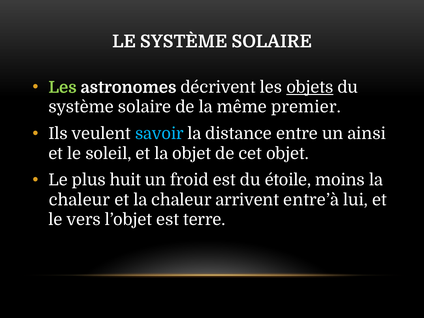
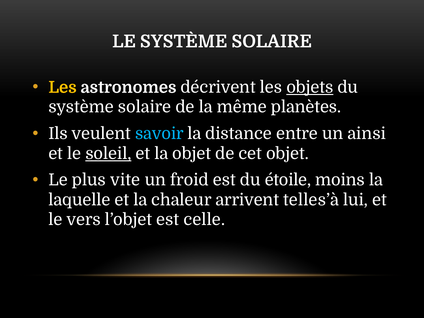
Les at (63, 87) colour: light green -> yellow
premier: premier -> planètes
soleil underline: none -> present
huit: huit -> vite
chaleur at (79, 200): chaleur -> laquelle
entre’à: entre’à -> telles’à
terre: terre -> celle
